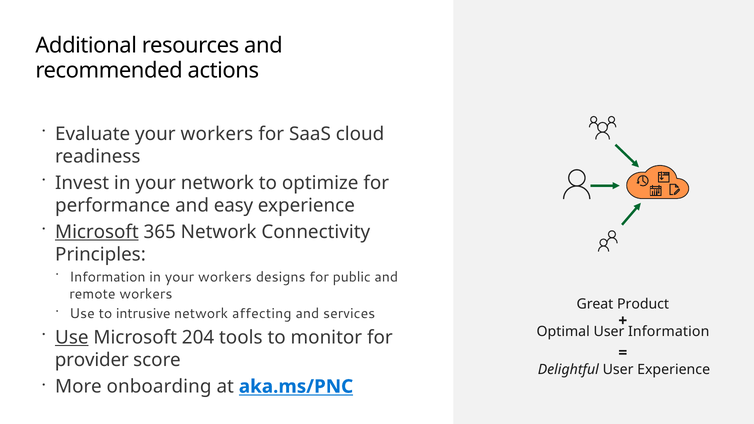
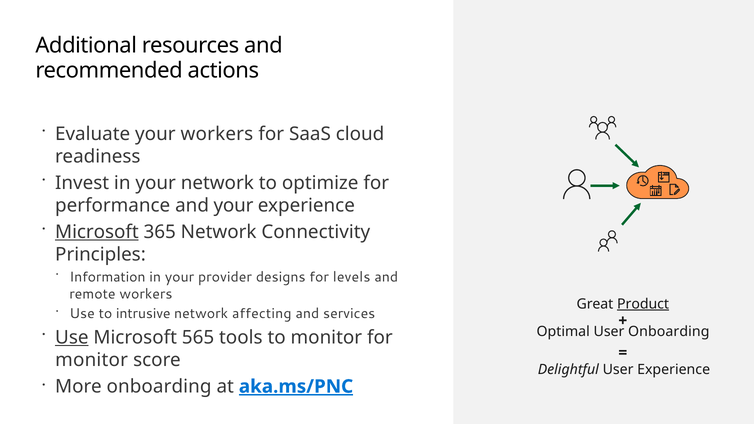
and easy: easy -> your
in your workers: workers -> provider
public: public -> levels
Product underline: none -> present
User Information: Information -> Onboarding
204: 204 -> 565
provider at (92, 360): provider -> monitor
aka.ms/PNC underline: none -> present
